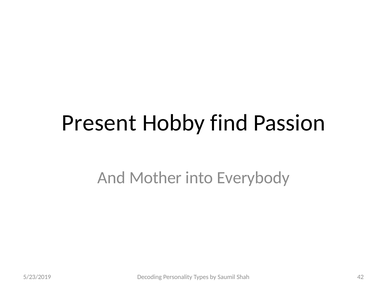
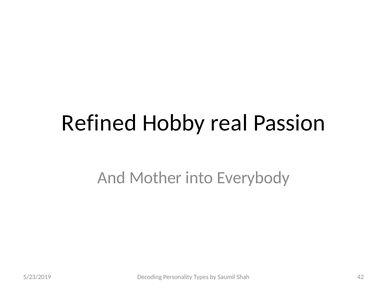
Present: Present -> Refined
find: find -> real
